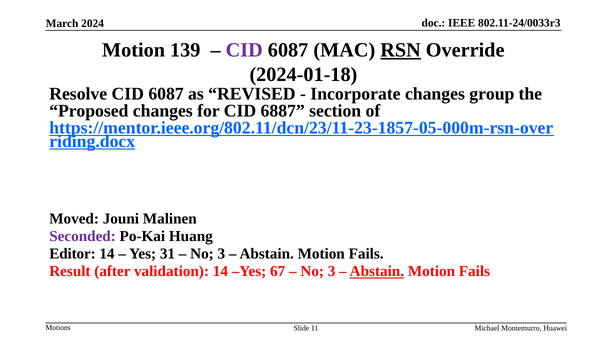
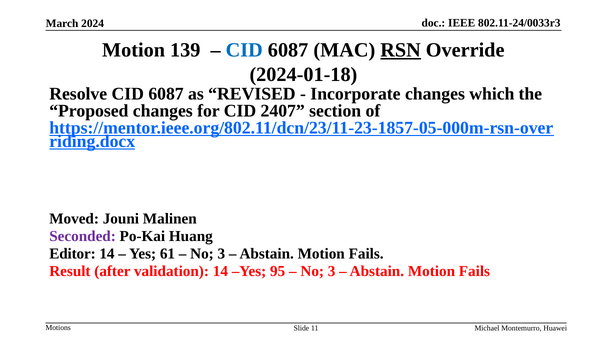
CID at (244, 50) colour: purple -> blue
group: group -> which
6887: 6887 -> 2407
31: 31 -> 61
67: 67 -> 95
Abstain at (377, 271) underline: present -> none
